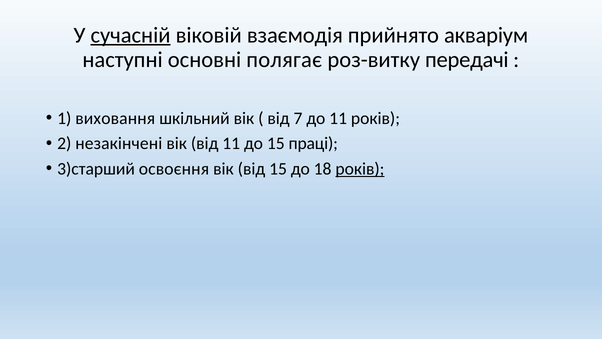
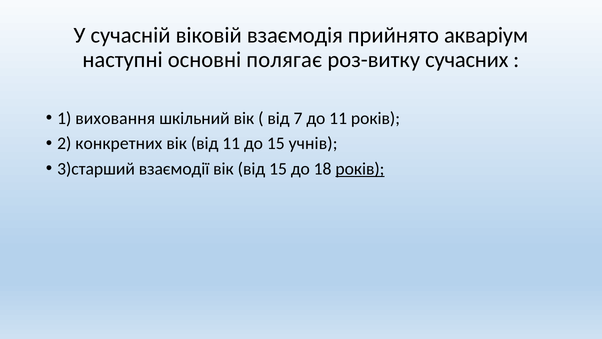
сучасній underline: present -> none
передачі: передачі -> сучасних
незакінчені: незакінчені -> конкретних
праці: праці -> учнів
освоєння: освоєння -> взаємодії
